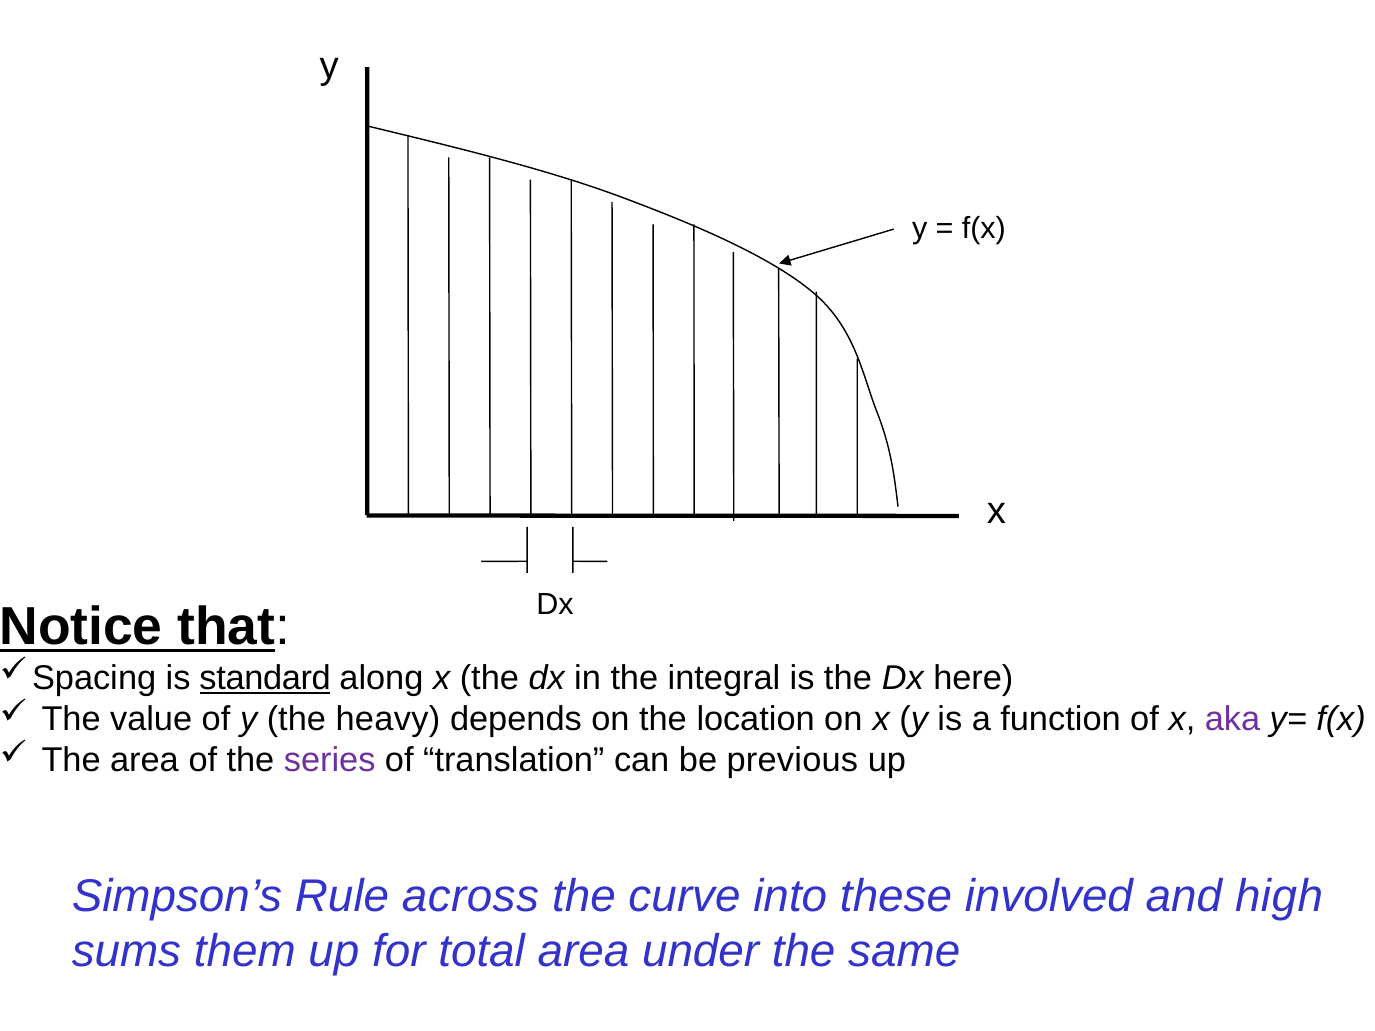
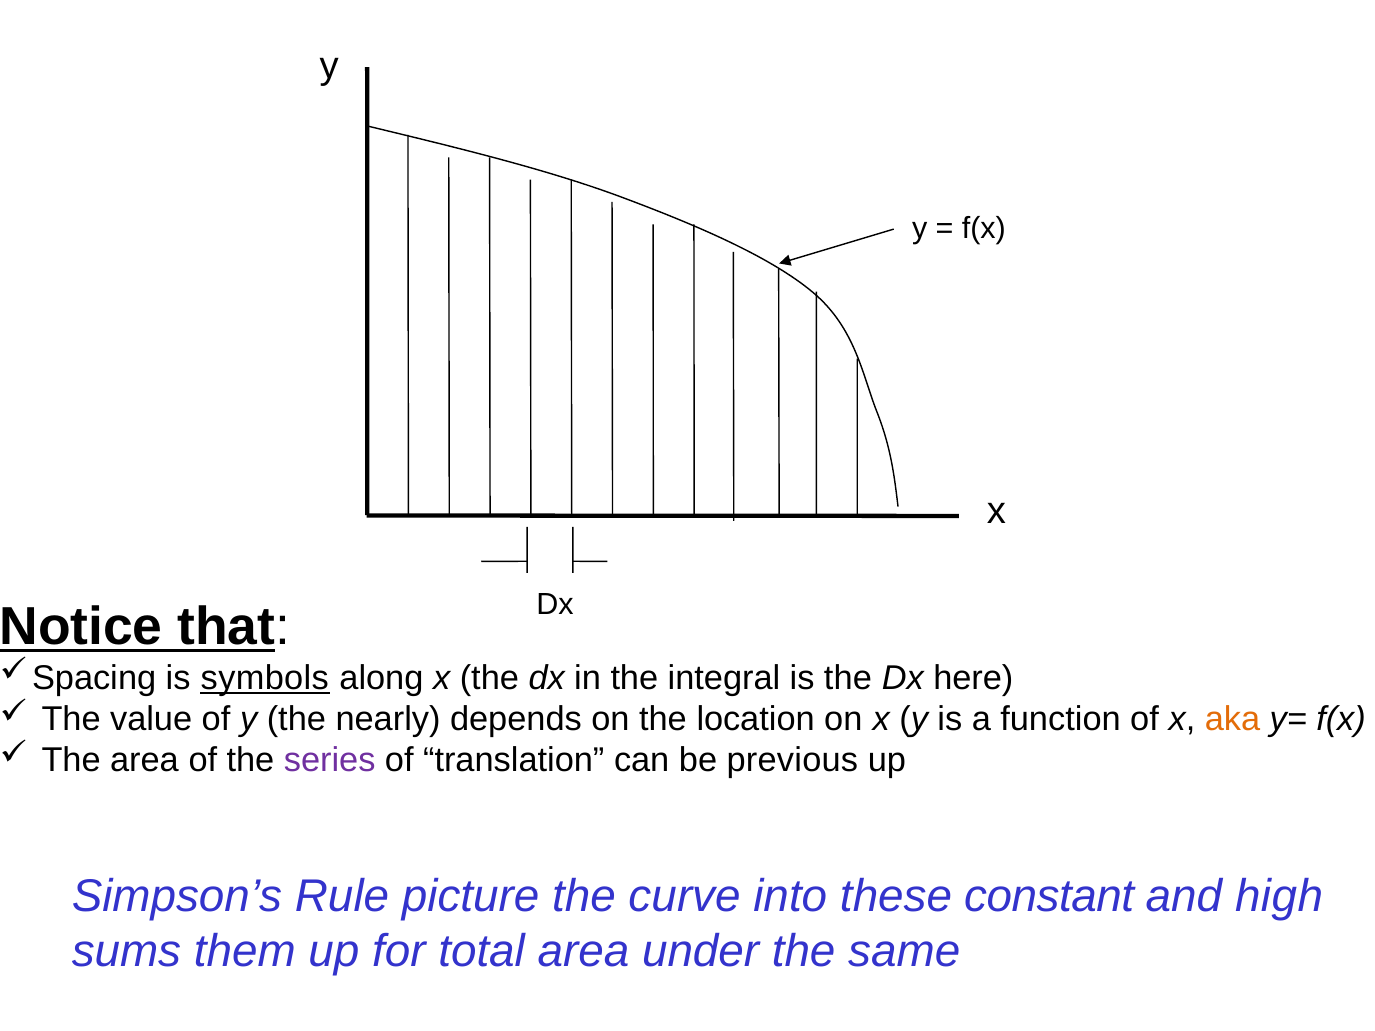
standard: standard -> symbols
heavy: heavy -> nearly
aka colour: purple -> orange
across: across -> picture
involved: involved -> constant
